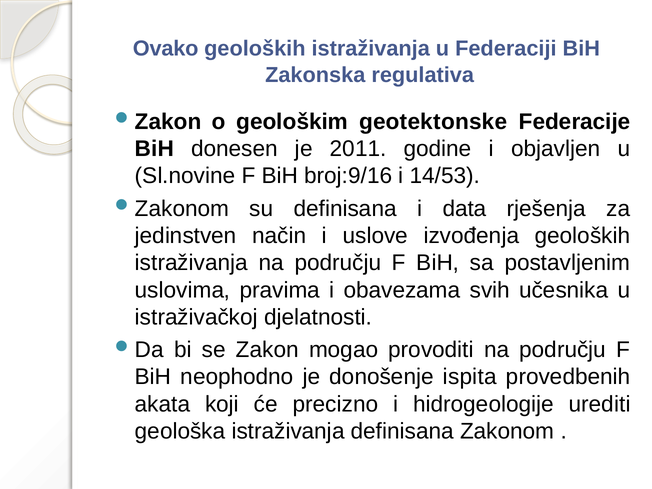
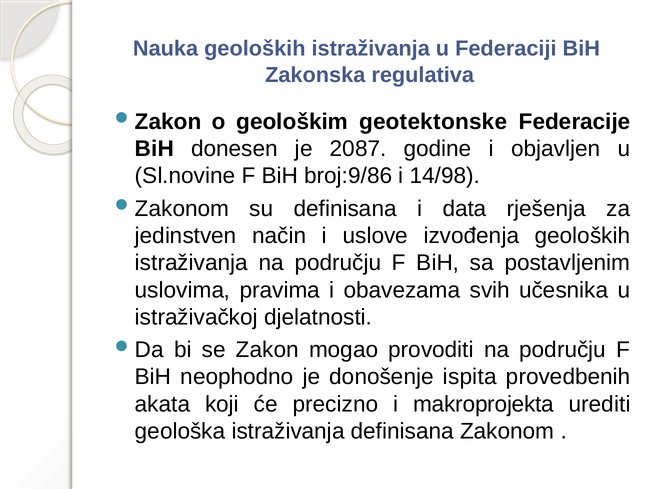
Ovako: Ovako -> Nauka
2011: 2011 -> 2087
broj:9/16: broj:9/16 -> broj:9/86
14/53: 14/53 -> 14/98
hidrogeologije: hidrogeologije -> makroprojekta
